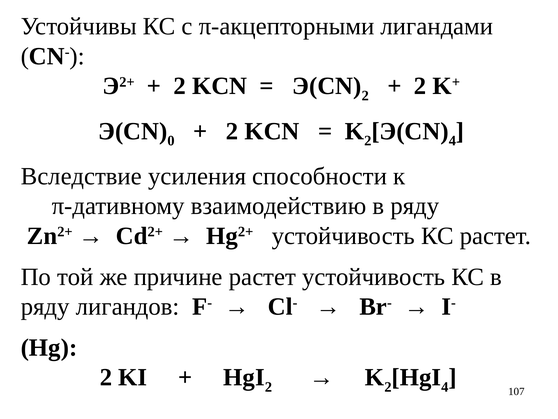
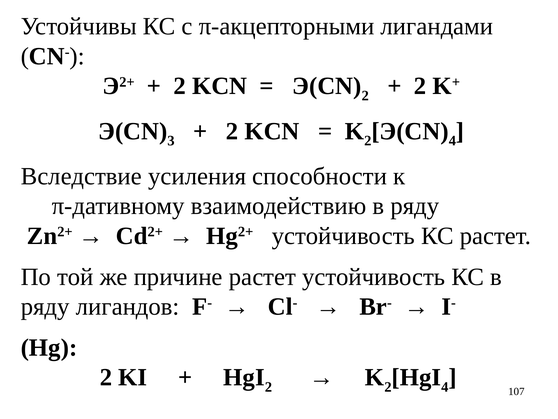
0: 0 -> 3
